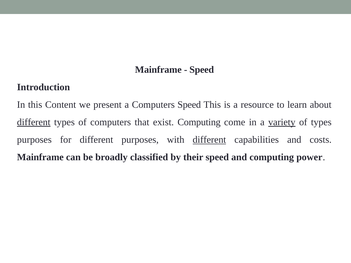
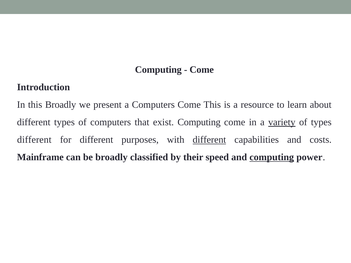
Mainframe at (158, 70): Mainframe -> Computing
Speed at (202, 70): Speed -> Come
this Content: Content -> Broadly
Computers Speed: Speed -> Come
different at (34, 122) underline: present -> none
purposes at (34, 140): purposes -> different
computing at (272, 157) underline: none -> present
